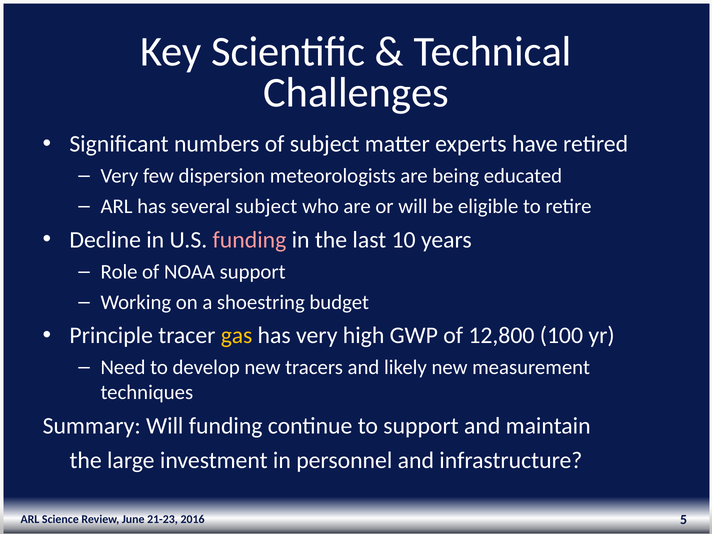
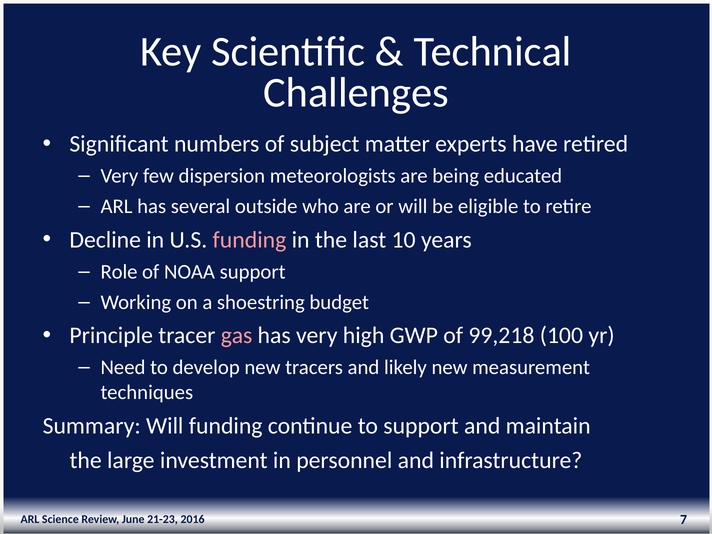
several subject: subject -> outside
gas colour: yellow -> pink
12,800: 12,800 -> 99,218
5: 5 -> 7
